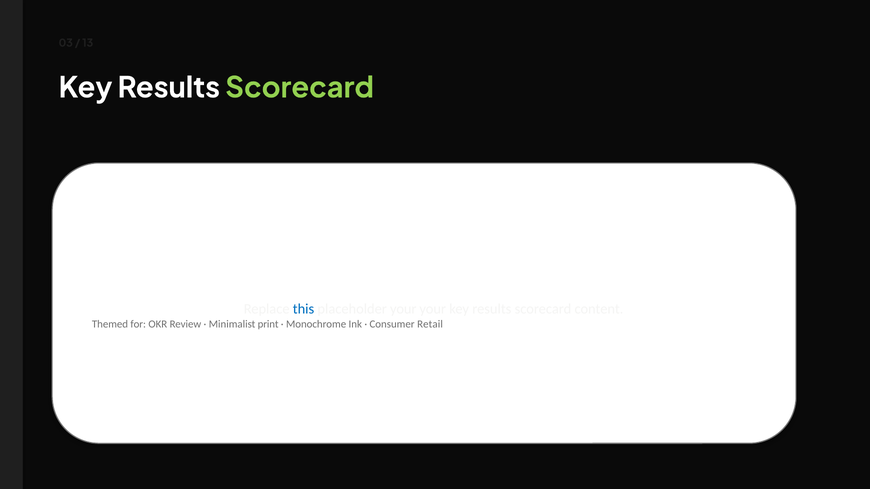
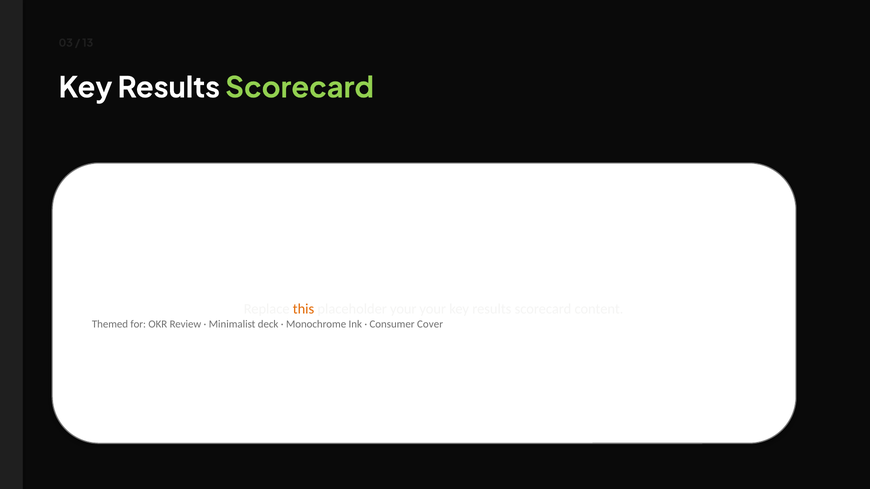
this colour: blue -> orange
print: print -> deck
Retail: Retail -> Cover
